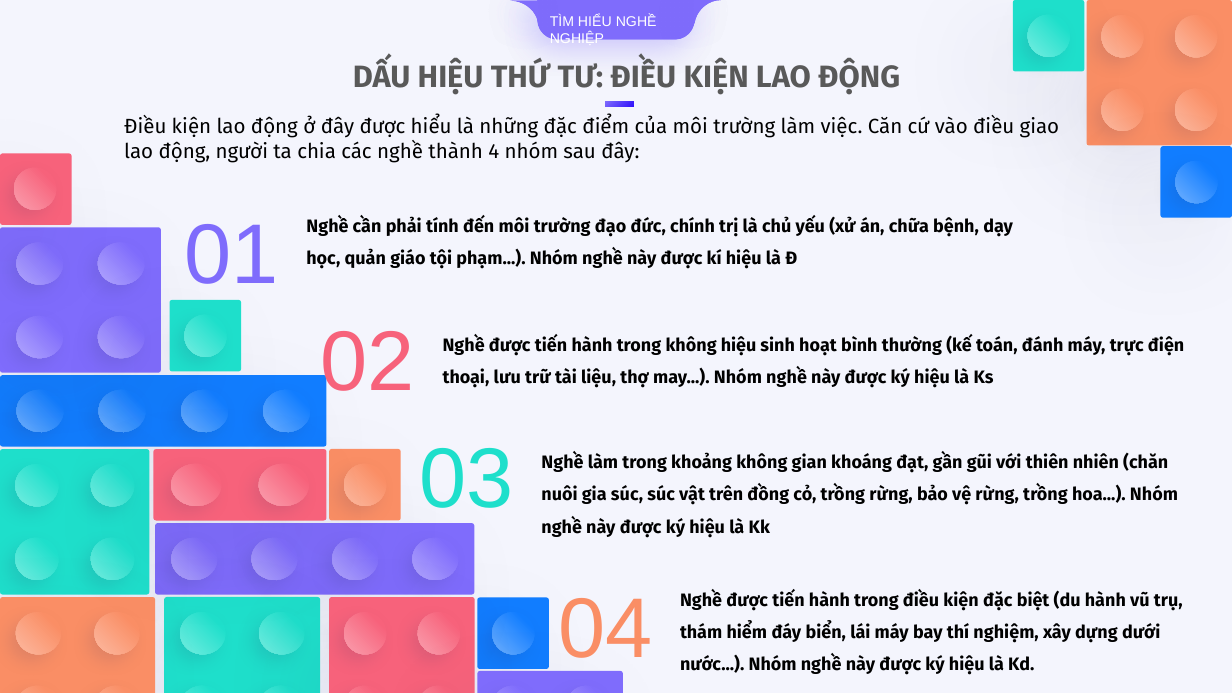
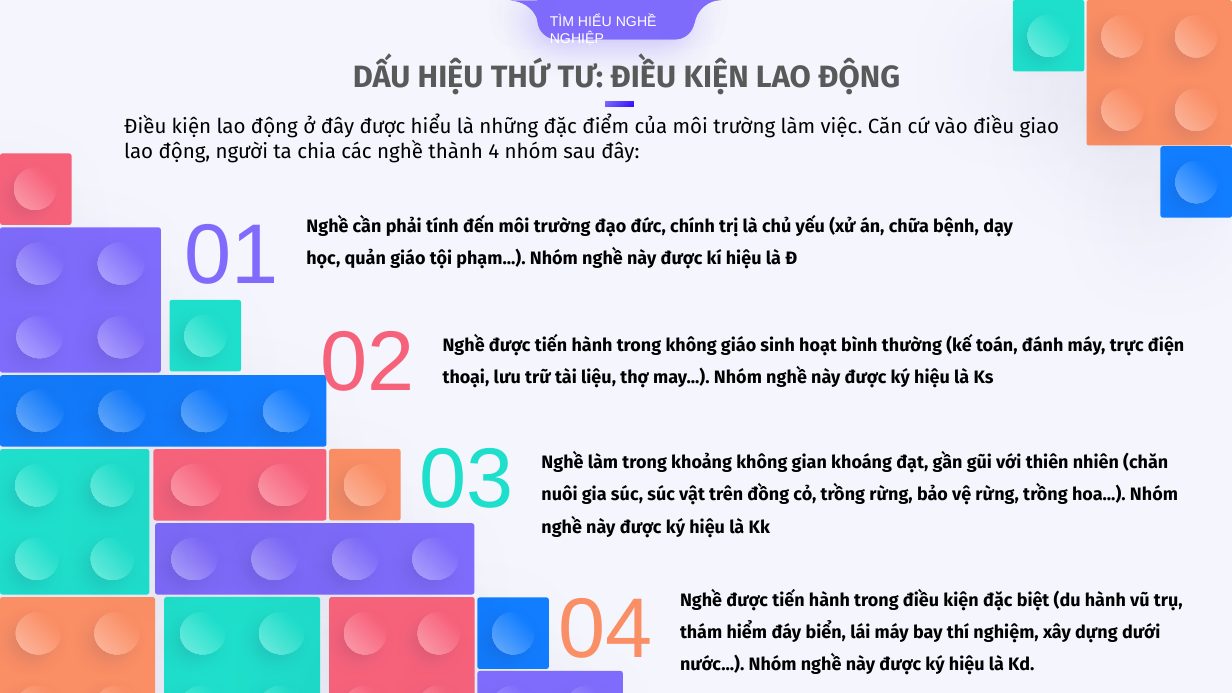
không hiệu: hiệu -> giáo
